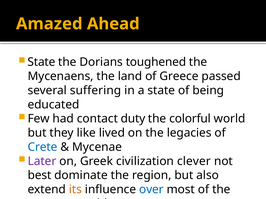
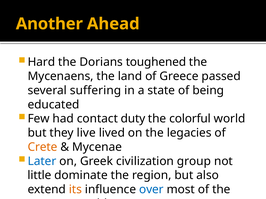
Amazed: Amazed -> Another
State at (41, 62): State -> Hard
like: like -> live
Crete colour: blue -> orange
Later colour: purple -> blue
clever: clever -> group
best: best -> little
